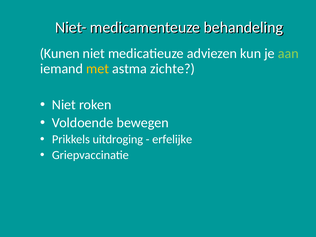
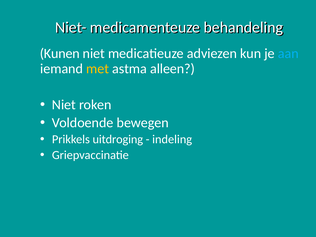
aan colour: light green -> light blue
zichte: zichte -> alleen
erfelijke: erfelijke -> indeling
